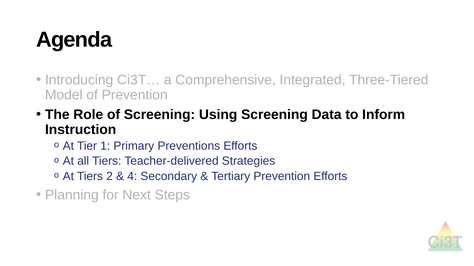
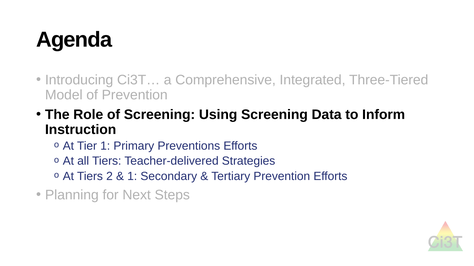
4 at (132, 177): 4 -> 1
